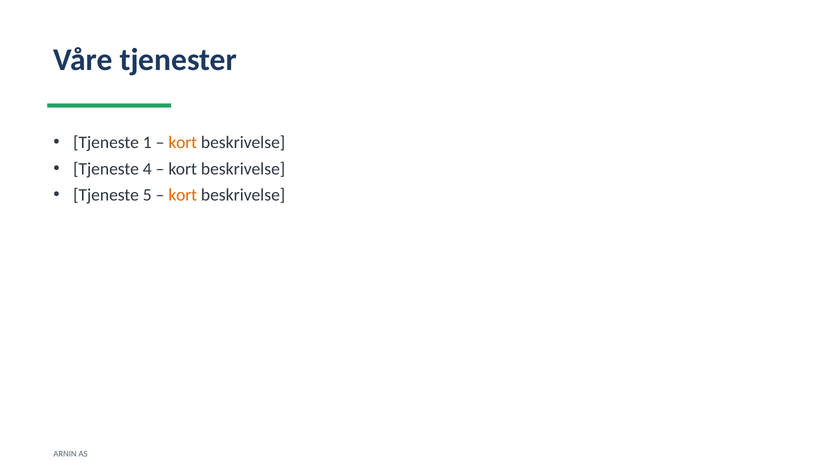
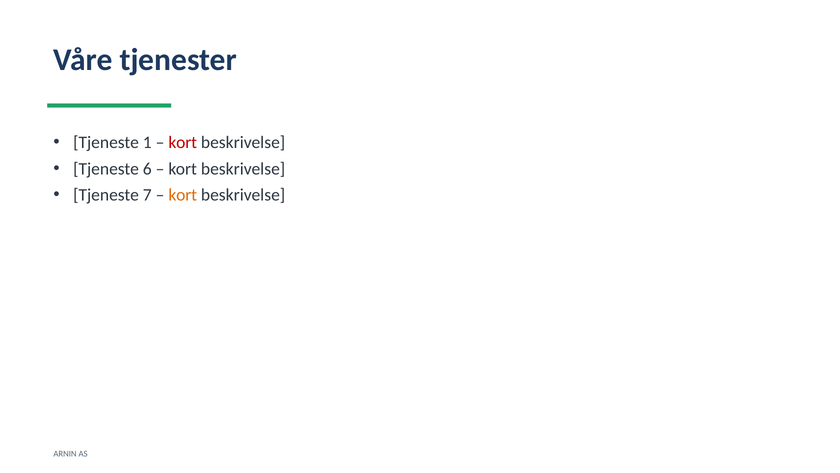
kort at (183, 142) colour: orange -> red
4: 4 -> 6
5: 5 -> 7
